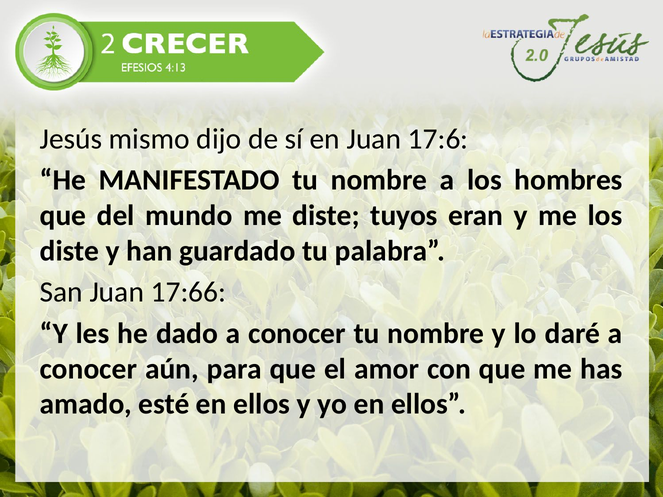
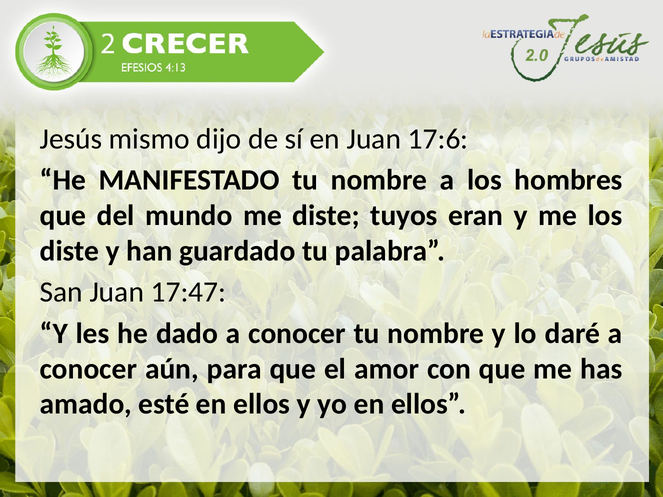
17:66: 17:66 -> 17:47
